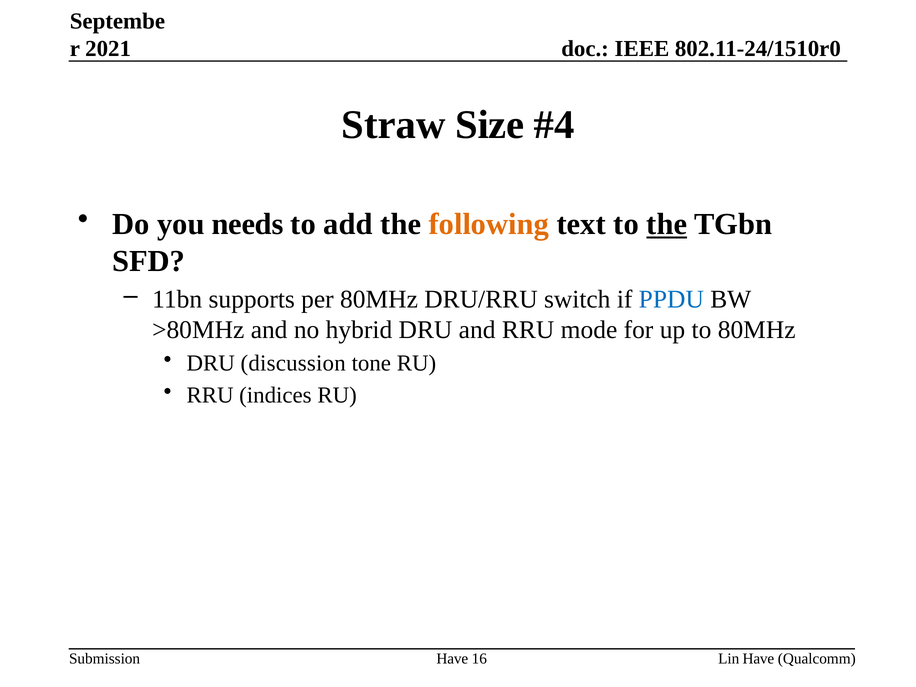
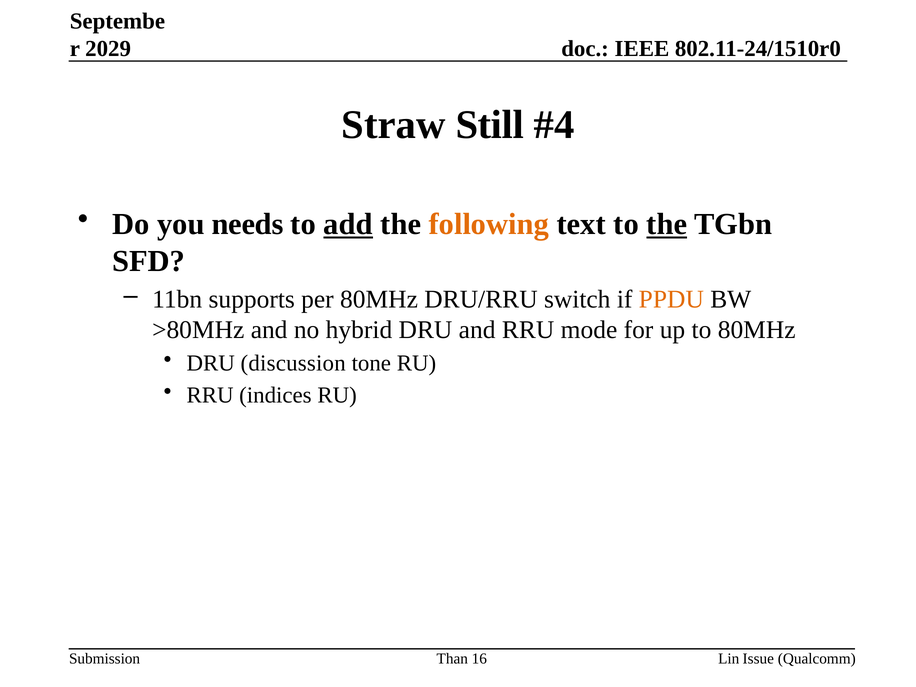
2021: 2021 -> 2029
Size: Size -> Still
add underline: none -> present
PPDU colour: blue -> orange
Have at (452, 659): Have -> Than
Lin Have: Have -> Issue
